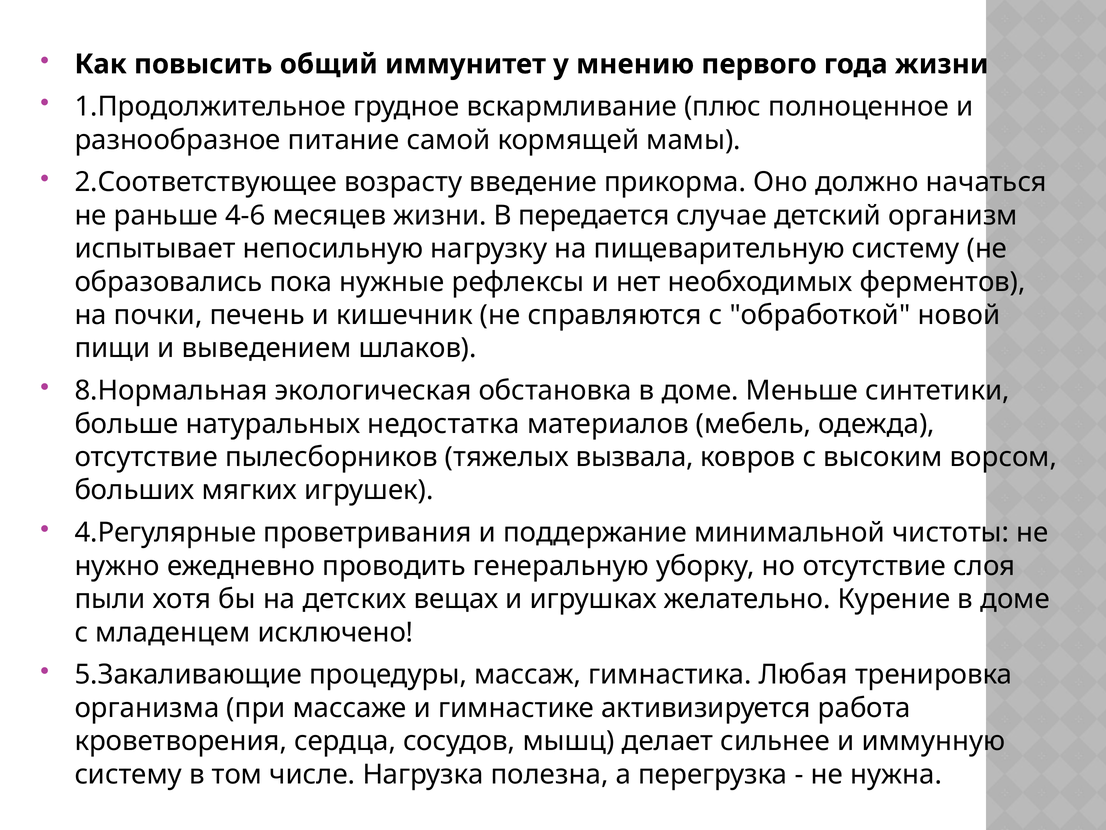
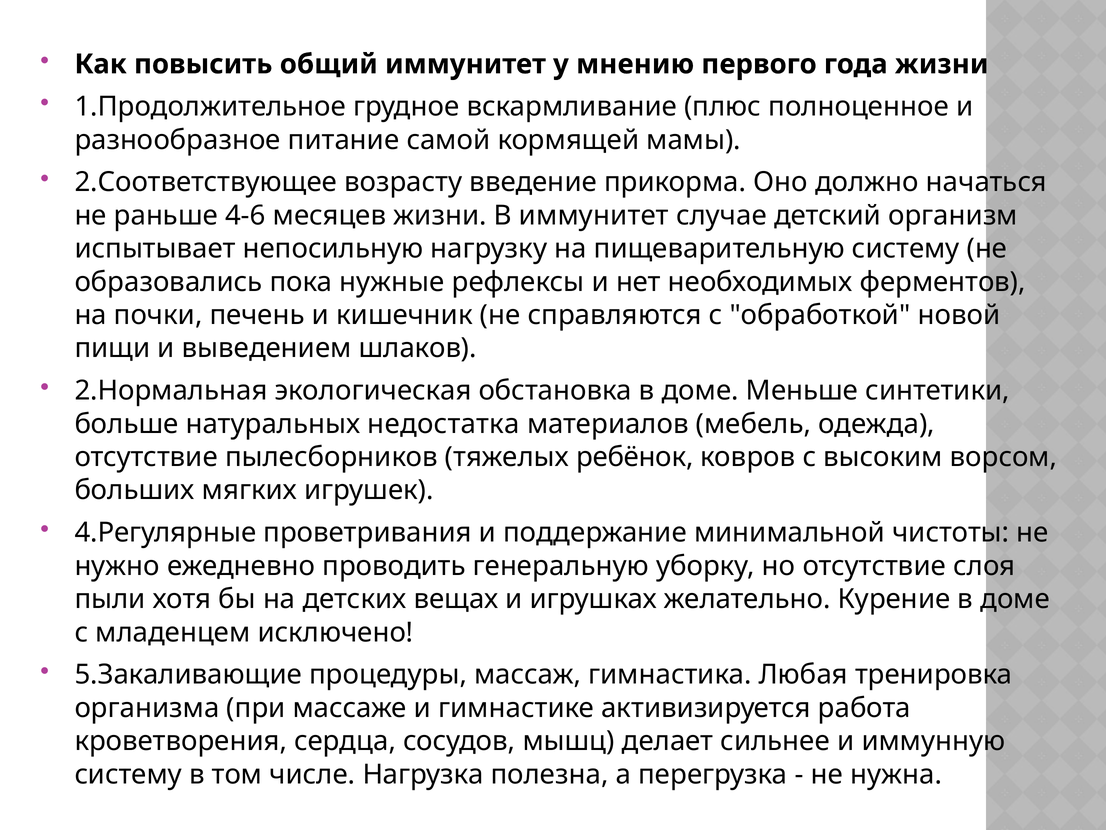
В передается: передается -> иммунитет
8.Нормальная: 8.Нормальная -> 2.Нормальная
вызвала: вызвала -> ребёнок
